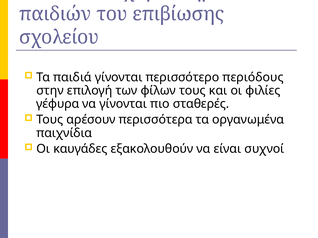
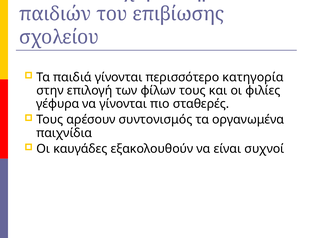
περιόδους: περιόδους -> κατηγορία
περισσότερα: περισσότερα -> συντονισμός
